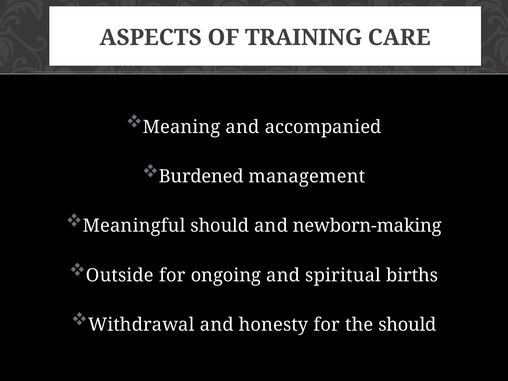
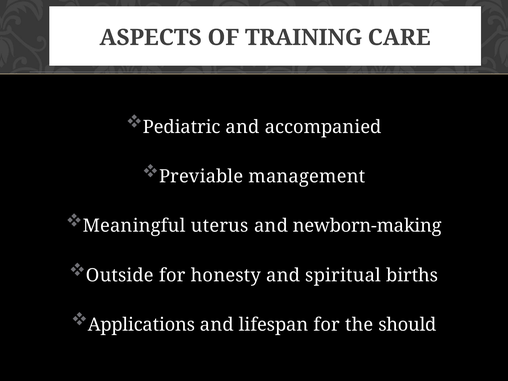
Meaning: Meaning -> Pediatric
Burdened: Burdened -> Previable
Meaningful should: should -> uterus
ongoing: ongoing -> honesty
Withdrawal: Withdrawal -> Applications
honesty: honesty -> lifespan
